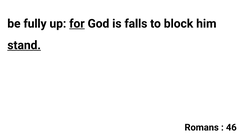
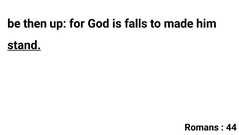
fully: fully -> then
for underline: present -> none
block: block -> made
46: 46 -> 44
